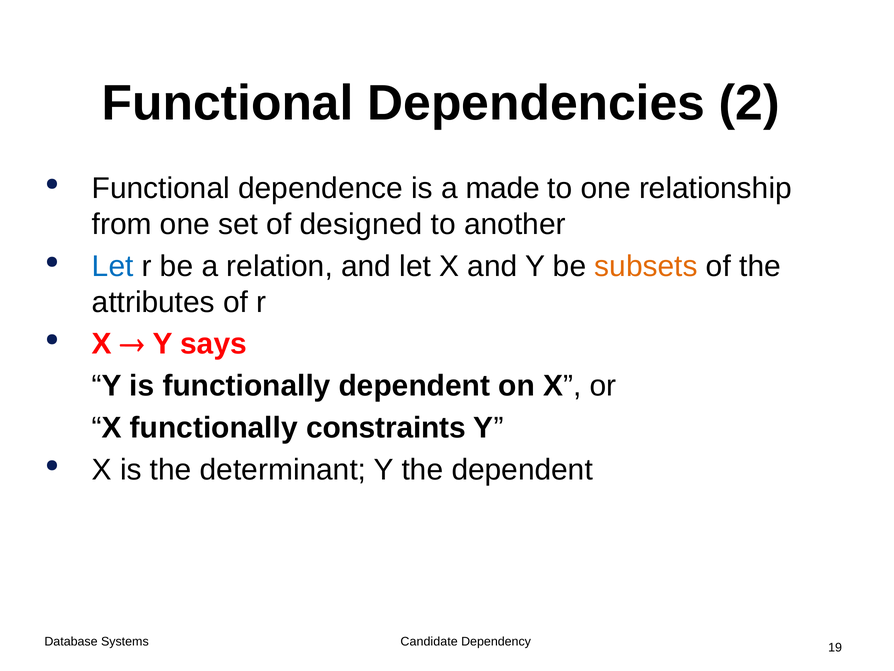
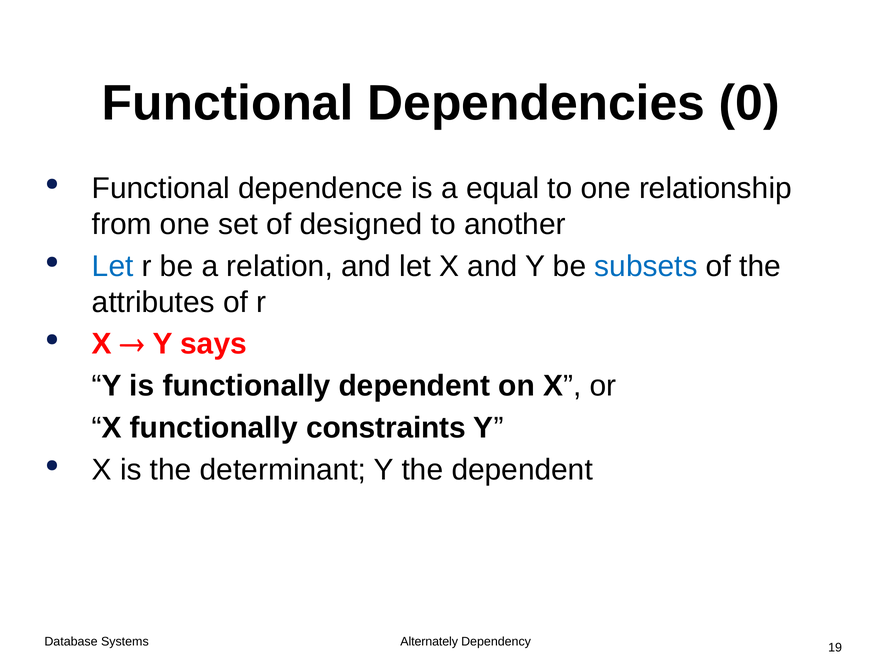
2: 2 -> 0
made: made -> equal
subsets colour: orange -> blue
Candidate: Candidate -> Alternately
